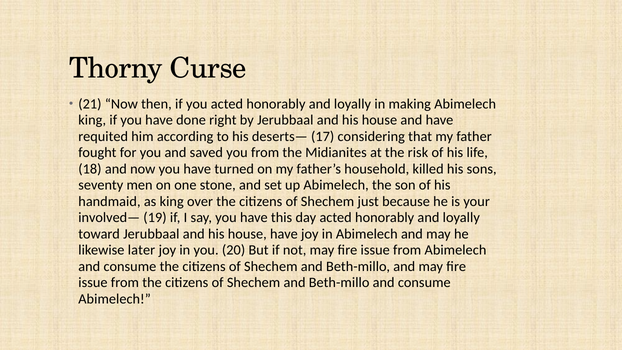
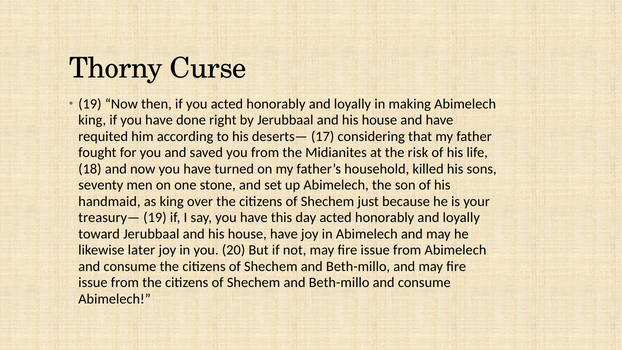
21 at (90, 104): 21 -> 19
involved—: involved— -> treasury—
